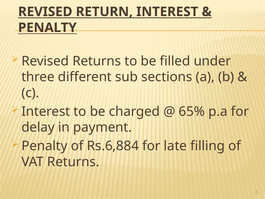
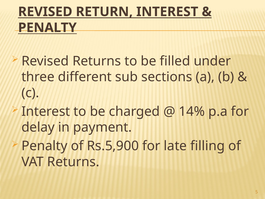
65%: 65% -> 14%
Rs.6,884: Rs.6,884 -> Rs.5,900
